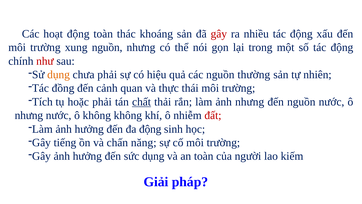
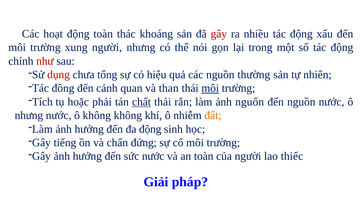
xung nguồn: nguồn -> người
dụng at (59, 75) colour: orange -> red
chưa phải: phải -> tổng
thực: thực -> than
môi at (210, 88) underline: none -> present
ảnh nhưng: nhưng -> nguốn
đất colour: red -> orange
năng: năng -> đứng
sức dụng: dụng -> nước
kiếm: kiếm -> thiếc
